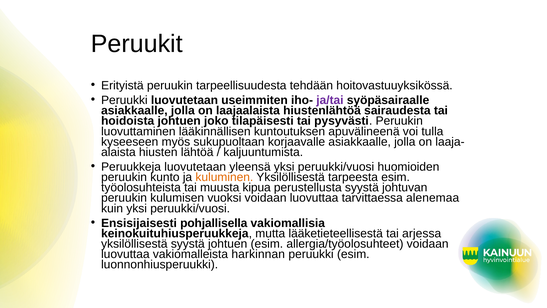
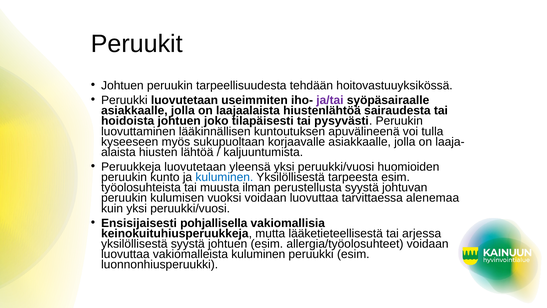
Erityistä at (122, 85): Erityistä -> Johtuen
kuluminen at (224, 177) colour: orange -> blue
kipua: kipua -> ilman
vakiomalleista harkinnan: harkinnan -> kuluminen
